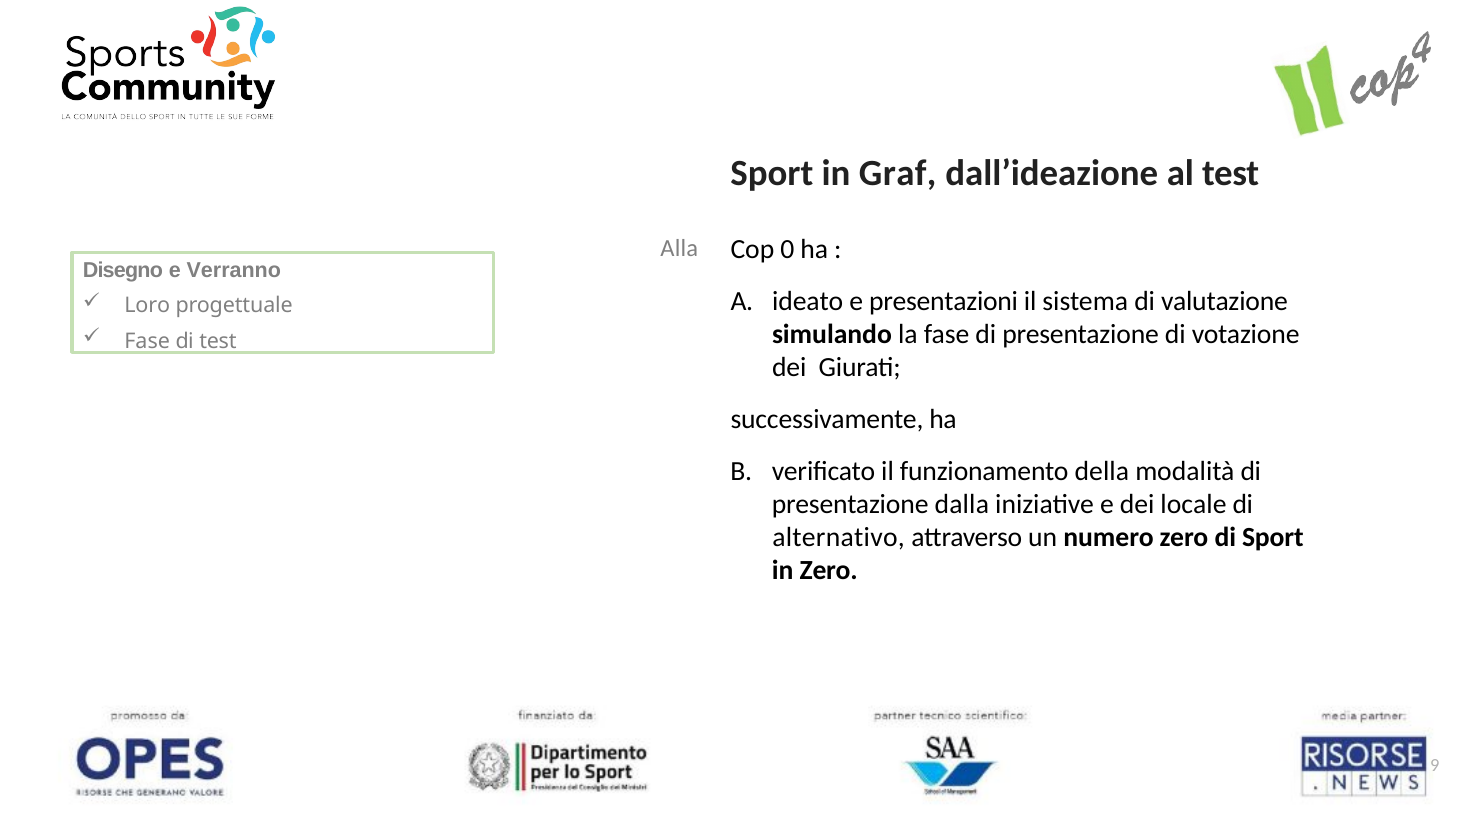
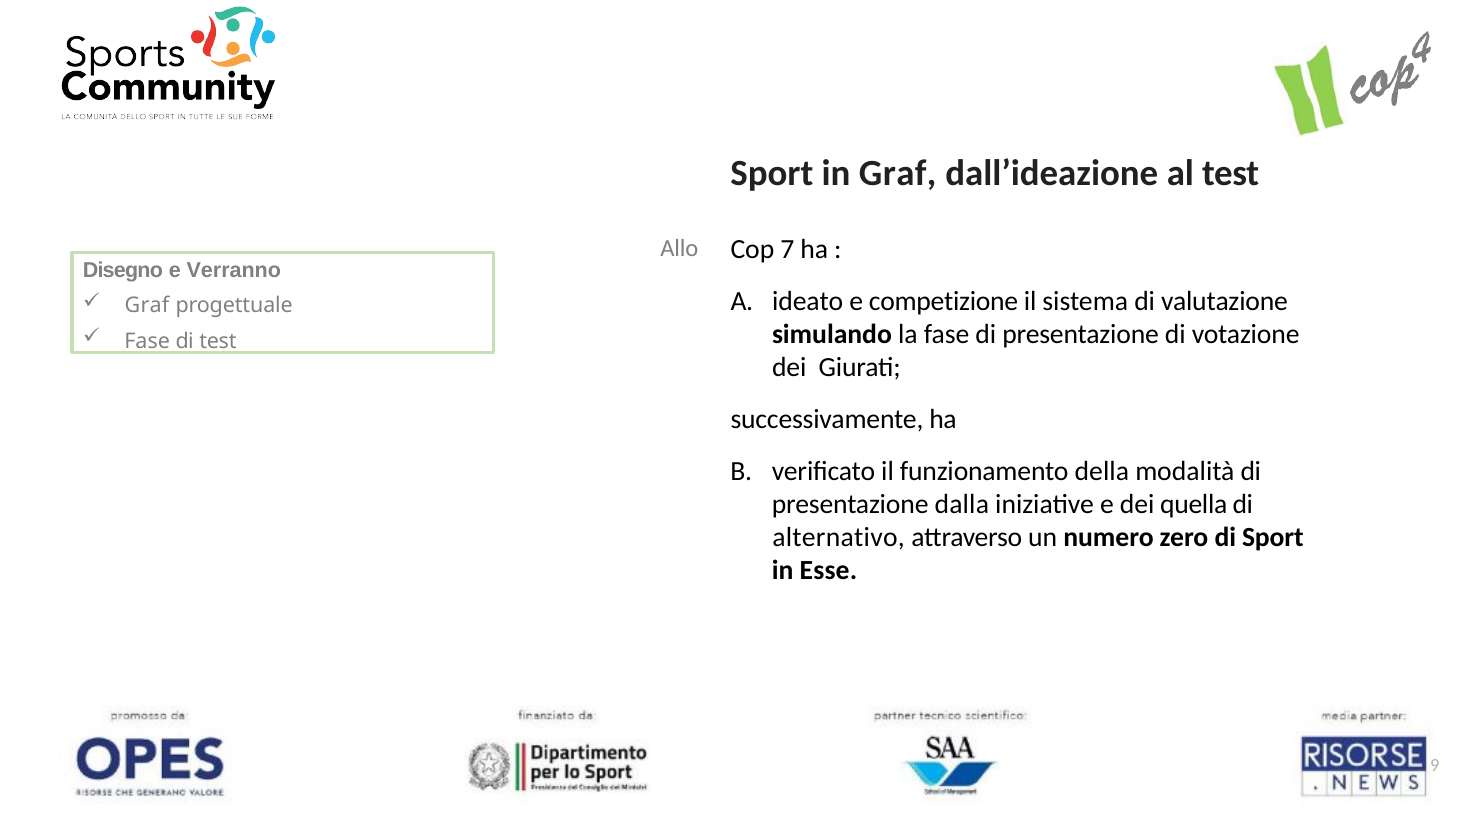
Alla: Alla -> Allo
0: 0 -> 7
presentazioni: presentazioni -> competizione
Loro at (147, 306): Loro -> Graf
locale: locale -> quella
in Zero: Zero -> Esse
